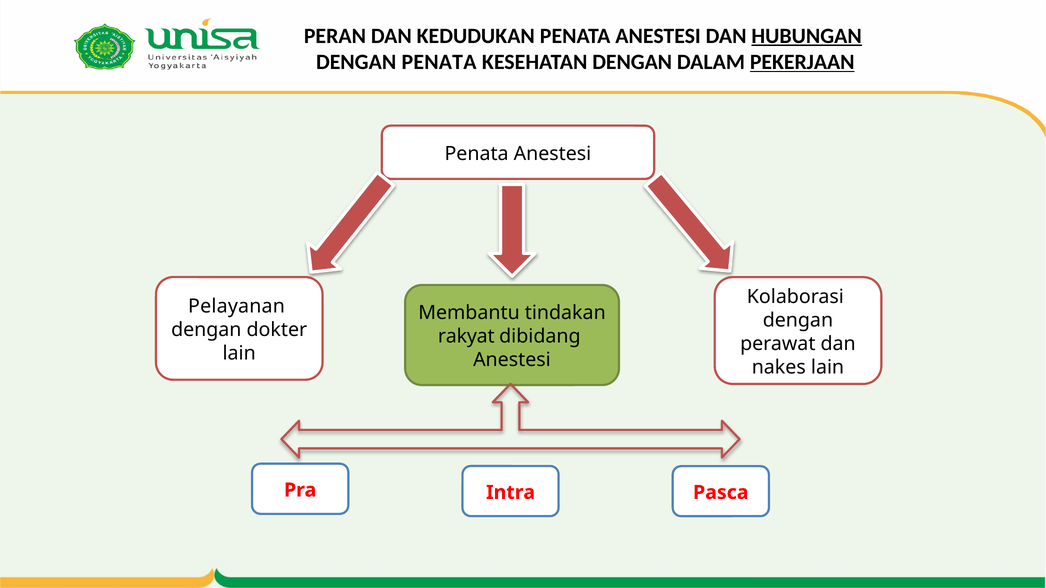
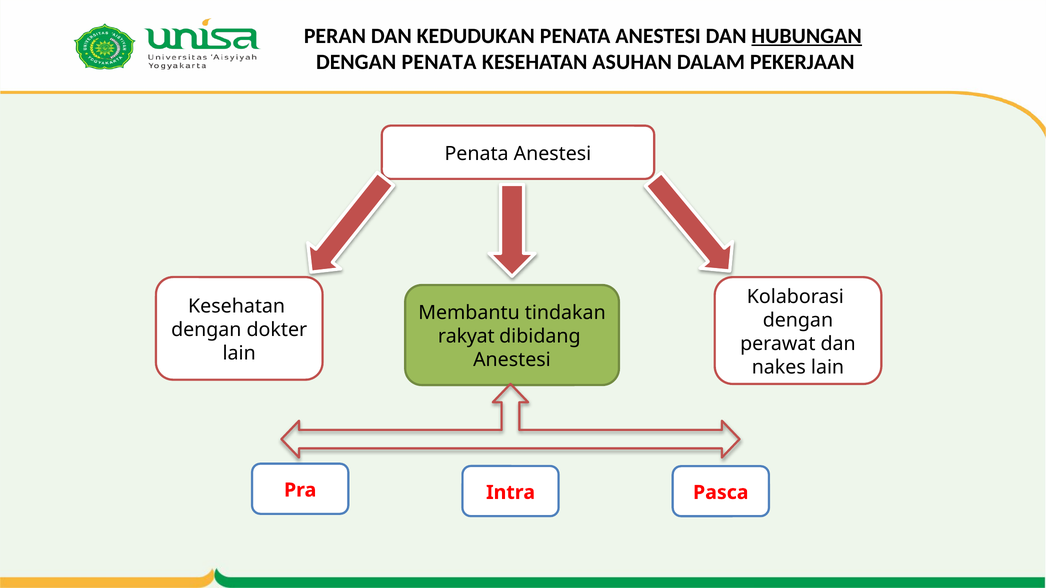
KESEHATAN DENGAN: DENGAN -> ASUHAN
PEKERJAAN underline: present -> none
Pelayanan at (237, 306): Pelayanan -> Kesehatan
